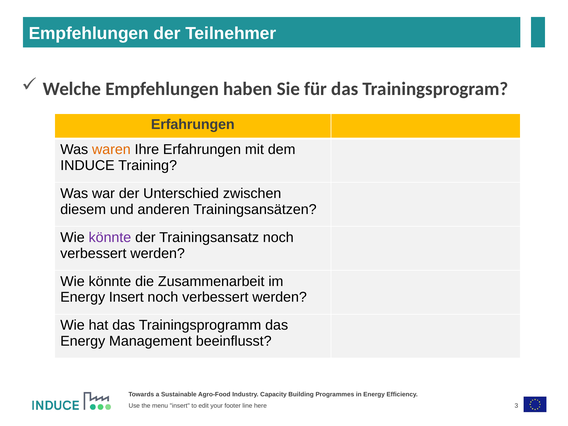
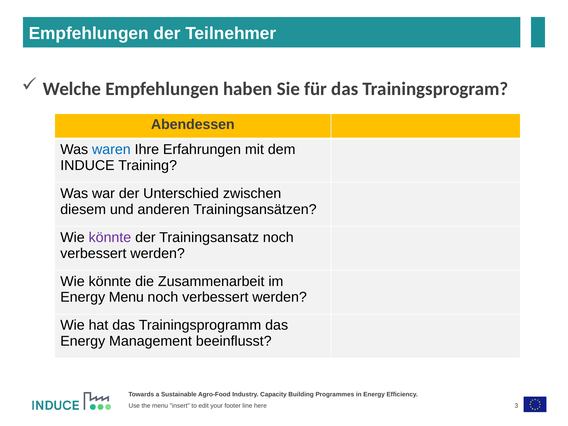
Erfahrungen at (193, 125): Erfahrungen -> Abendessen
waren colour: orange -> blue
Energy Insert: Insert -> Menu
